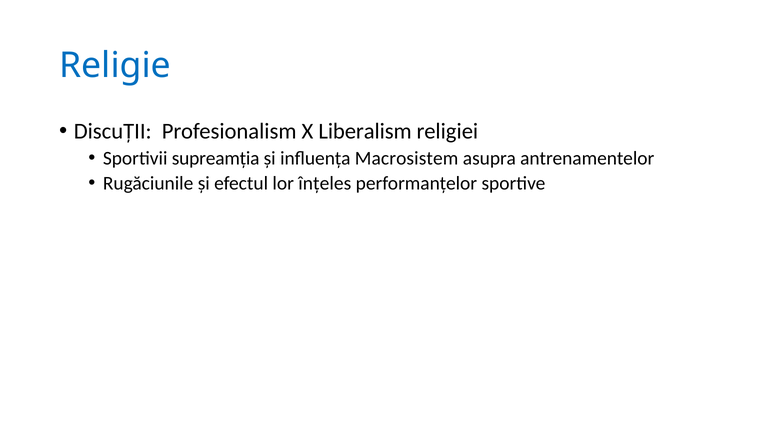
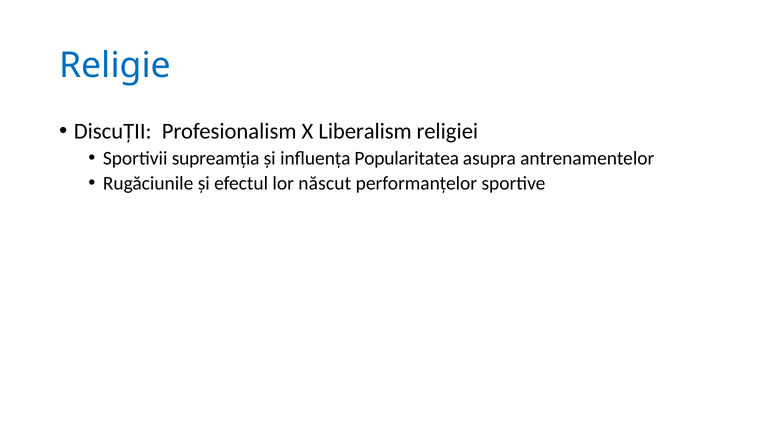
Macrosistem: Macrosistem -> Popularitatea
înțeles: înțeles -> născut
